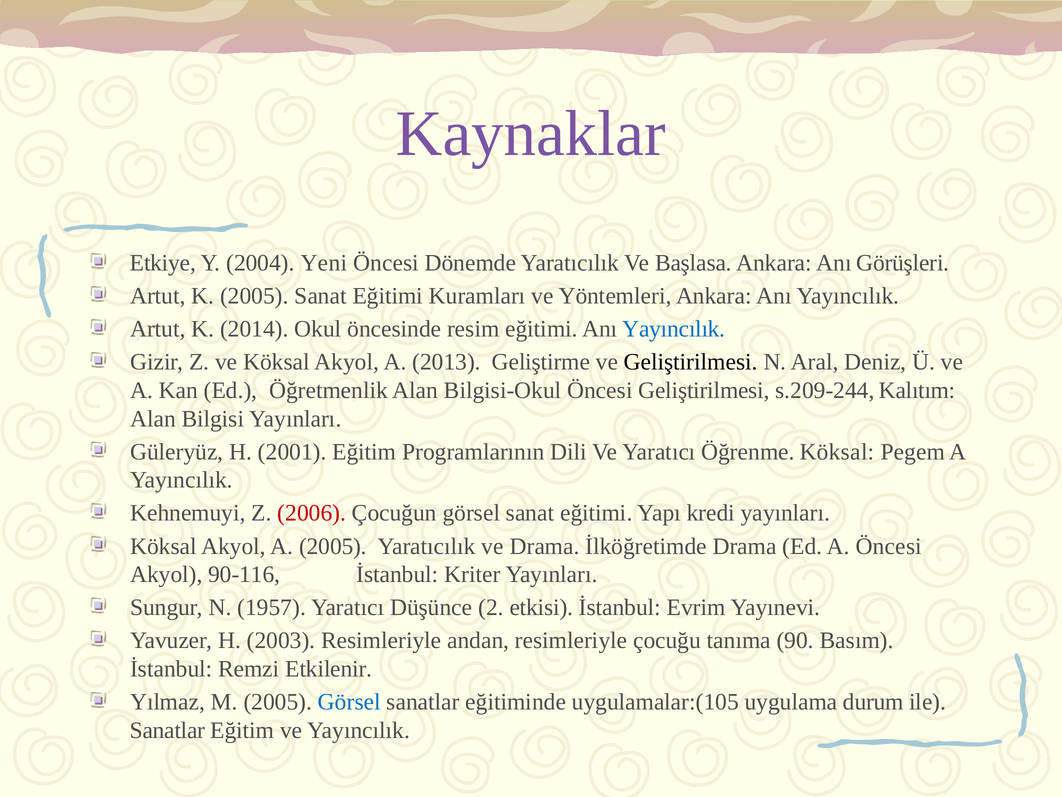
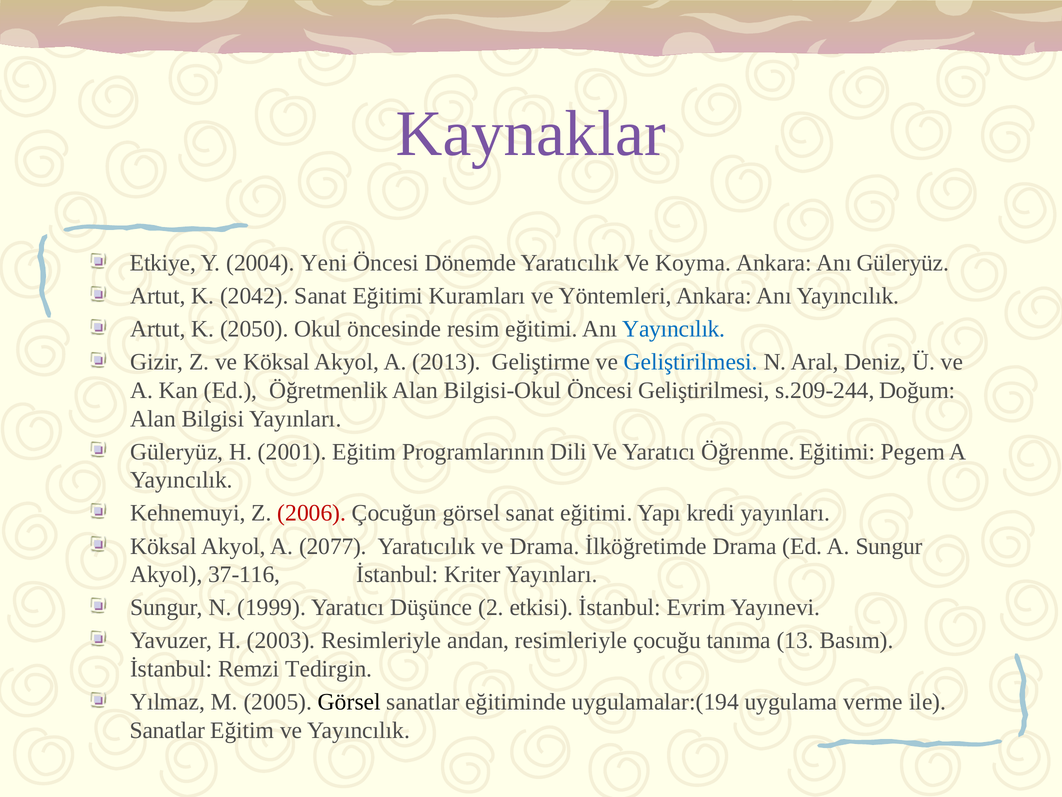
Başlasa: Başlasa -> Koyma
Anı Görüşleri: Görüşleri -> Güleryüz
K 2005: 2005 -> 2042
2014: 2014 -> 2050
Geliştirilmesi at (691, 362) colour: black -> blue
Kalıtım: Kalıtım -> Doğum
Öğrenme Köksal: Köksal -> Eğitimi
A 2005: 2005 -> 2077
A Öncesi: Öncesi -> Sungur
90-116: 90-116 -> 37-116
1957: 1957 -> 1999
90: 90 -> 13
Etkilenir: Etkilenir -> Tedirgin
Görsel at (349, 702) colour: blue -> black
uygulamalar:(105: uygulamalar:(105 -> uygulamalar:(194
durum: durum -> verme
